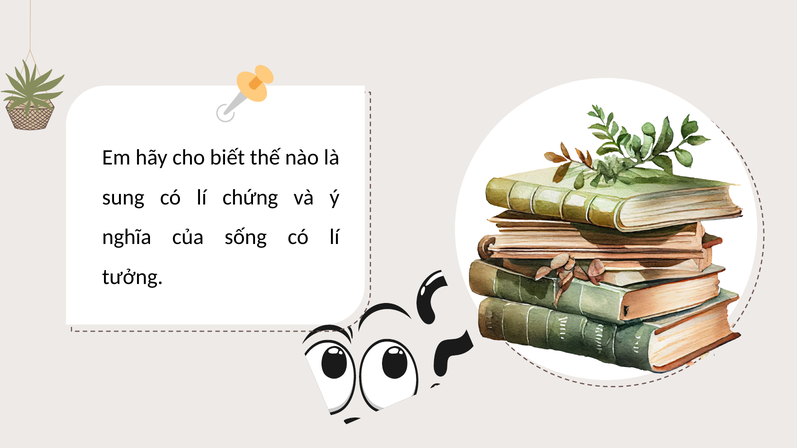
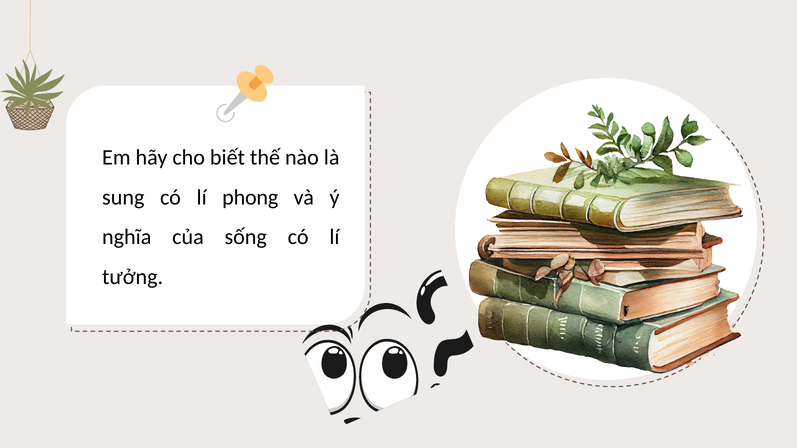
chứng: chứng -> phong
